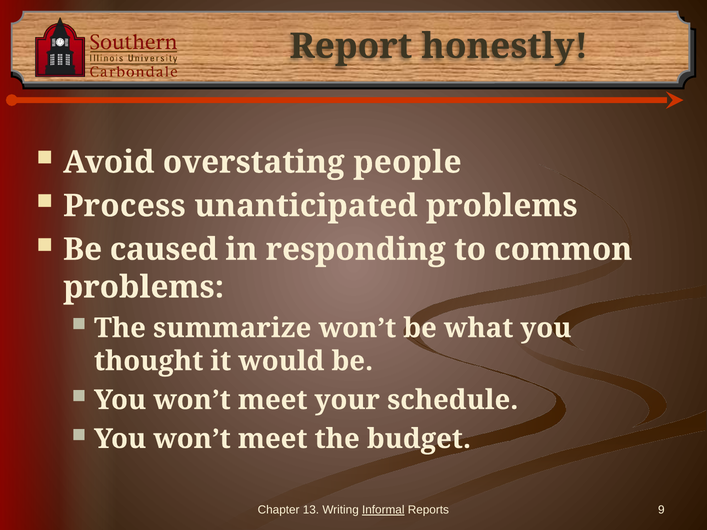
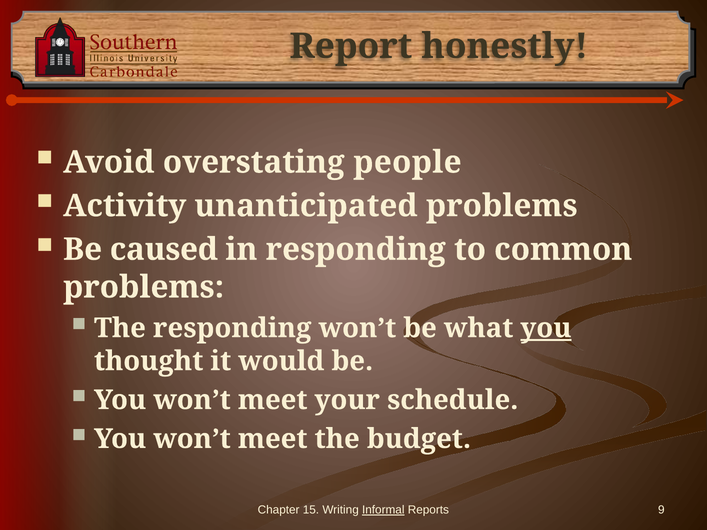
Process: Process -> Activity
The summarize: summarize -> responding
you at (546, 328) underline: none -> present
13: 13 -> 15
